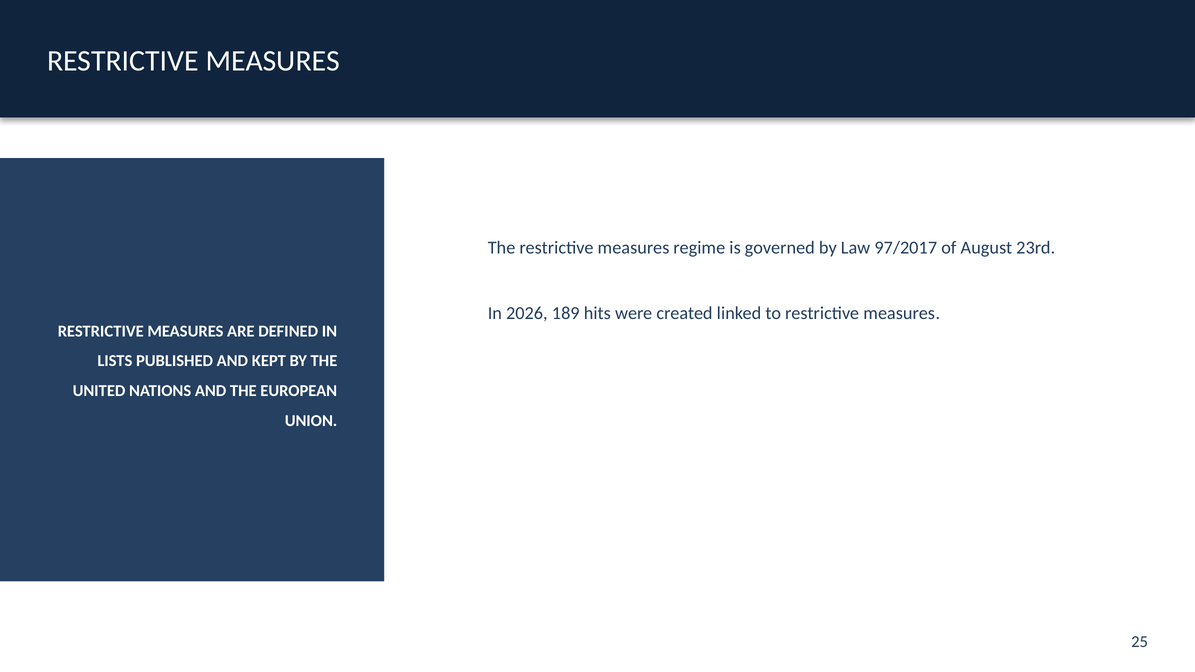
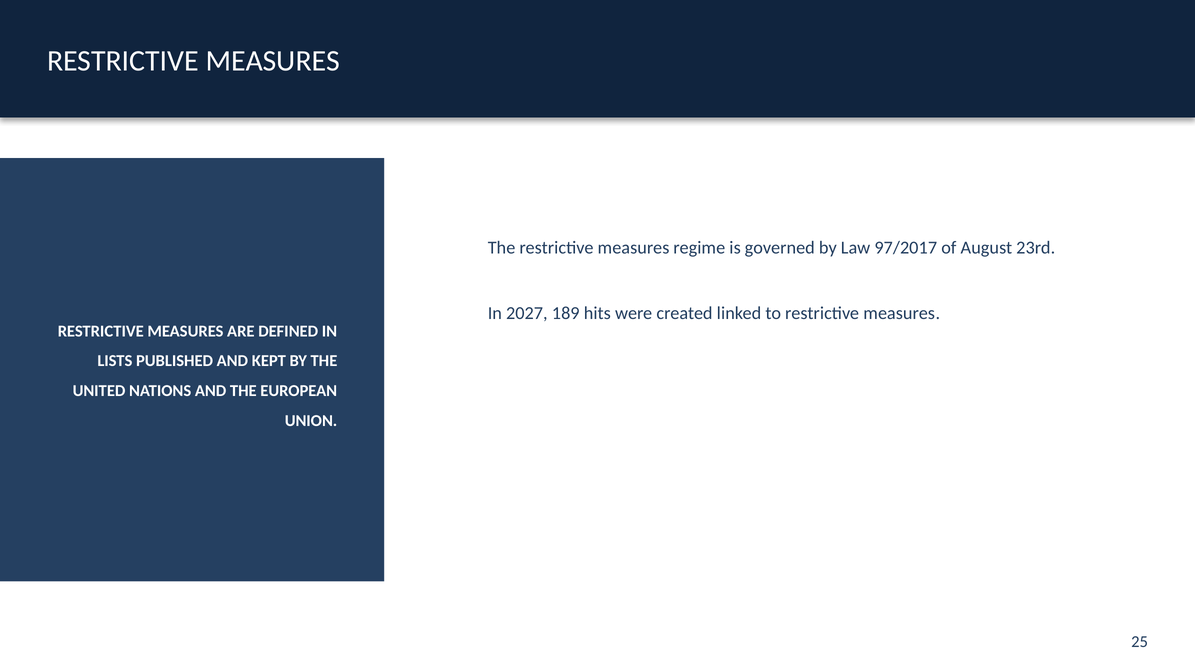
2026: 2026 -> 2027
